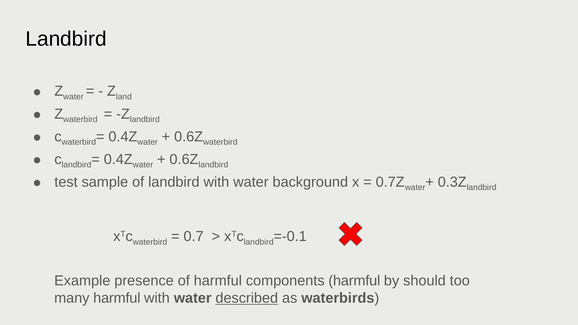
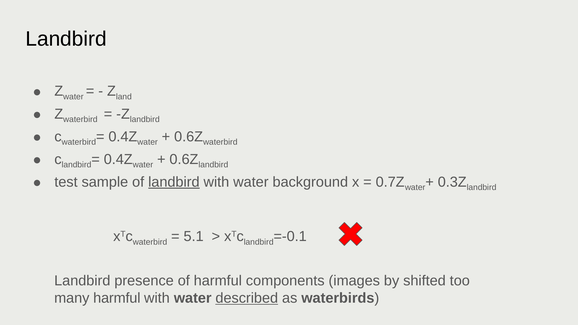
landbird at (174, 182) underline: none -> present
0.7: 0.7 -> 5.1
Example at (82, 281): Example -> Landbird
components harmful: harmful -> images
should: should -> shifted
